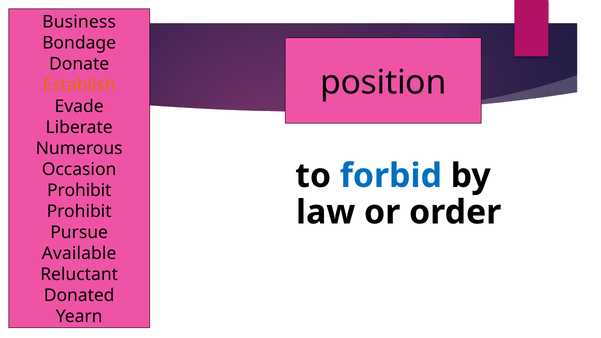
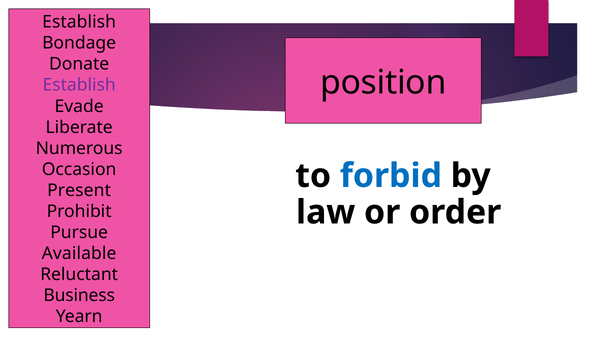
Business at (79, 22): Business -> Establish
Establish at (79, 85) colour: orange -> purple
Prohibit at (79, 190): Prohibit -> Present
Donated: Donated -> Business
